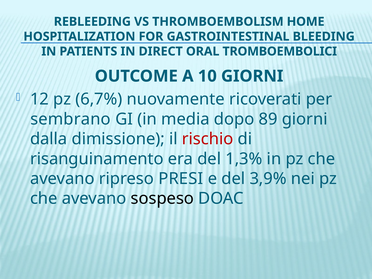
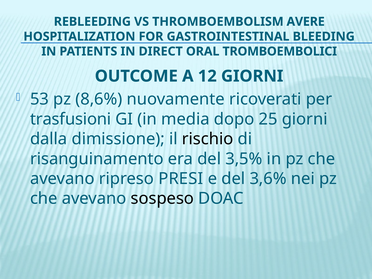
HOME: HOME -> AVERE
10: 10 -> 12
12: 12 -> 53
6,7%: 6,7% -> 8,6%
sembrano: sembrano -> trasfusioni
89: 89 -> 25
rischio colour: red -> black
1,3%: 1,3% -> 3,5%
3,9%: 3,9% -> 3,6%
